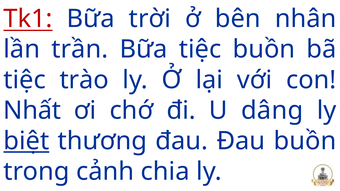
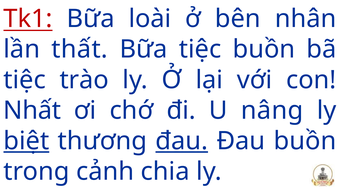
trời: trời -> loài
trần: trần -> thất
dâng: dâng -> nâng
đau at (182, 141) underline: none -> present
